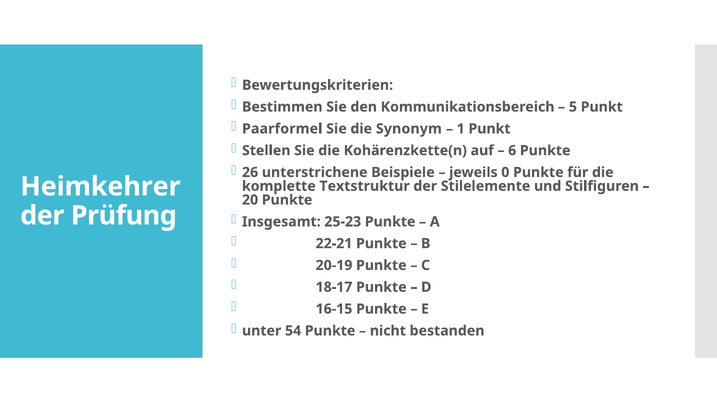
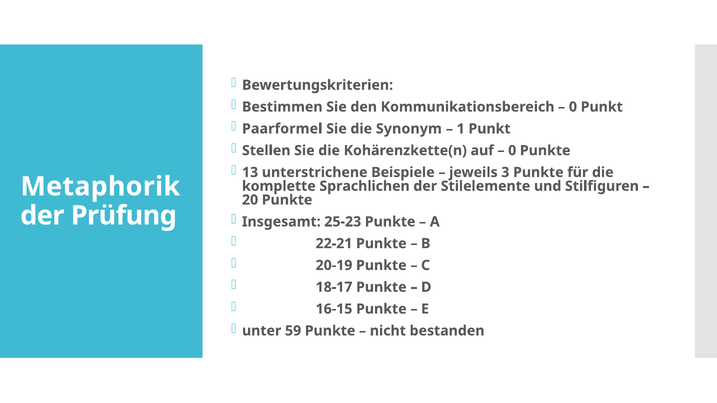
5 at (573, 107): 5 -> 0
6 at (512, 151): 6 -> 0
26: 26 -> 13
0: 0 -> 3
Heimkehrer: Heimkehrer -> Metaphorik
Textstruktur: Textstruktur -> Sprachlichen
54: 54 -> 59
